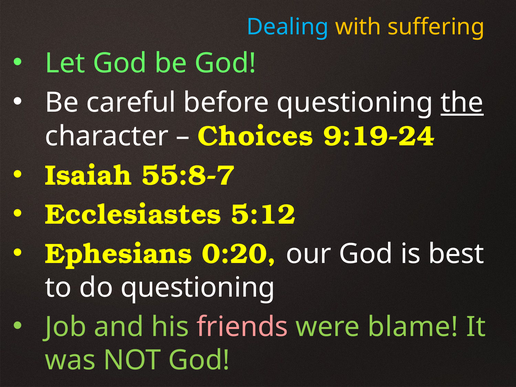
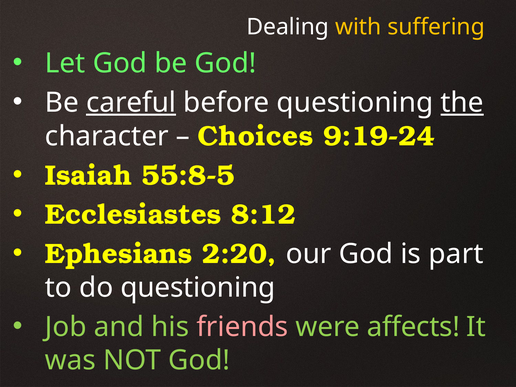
Dealing colour: light blue -> white
careful underline: none -> present
55:8-7: 55:8-7 -> 55:8-5
5:12: 5:12 -> 8:12
0:20: 0:20 -> 2:20
best: best -> part
blame: blame -> affects
